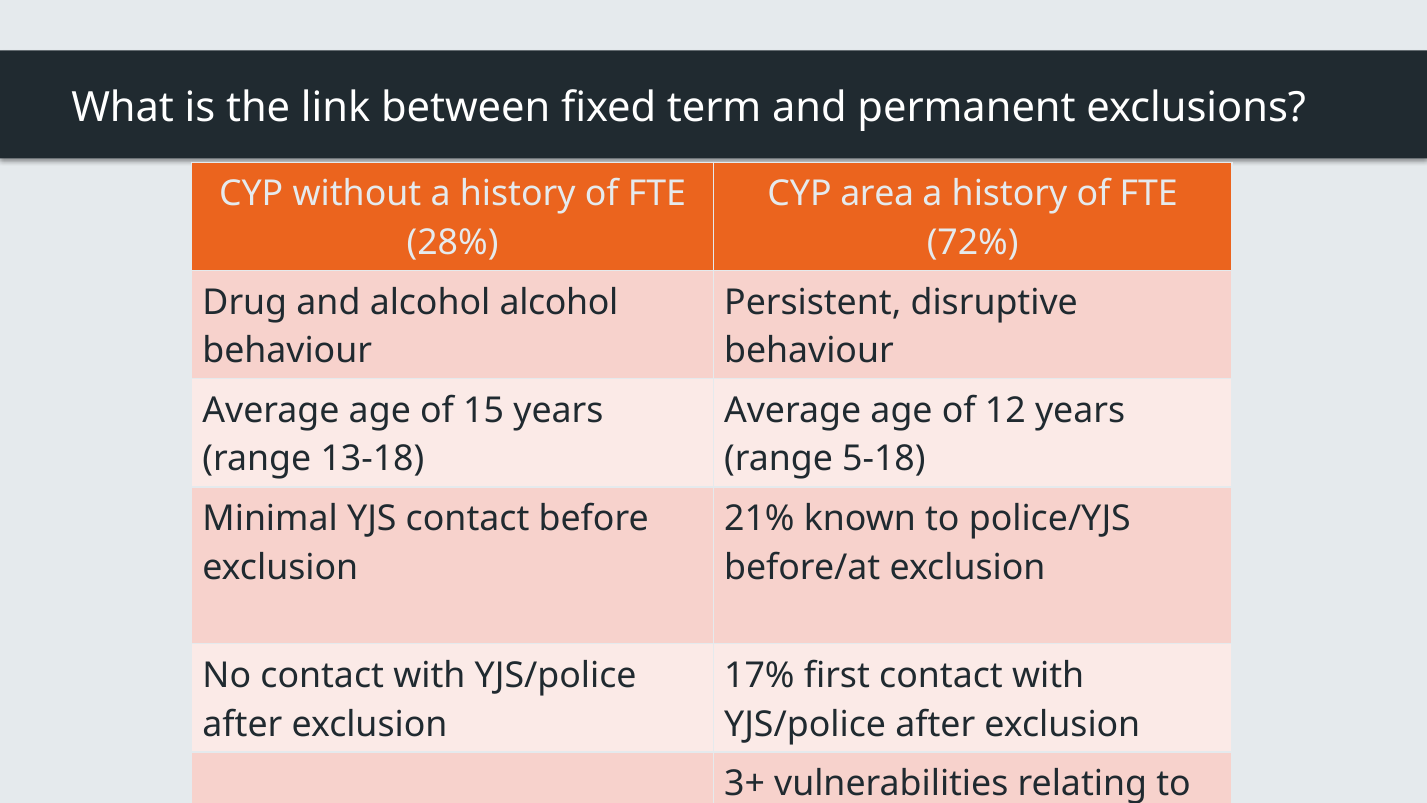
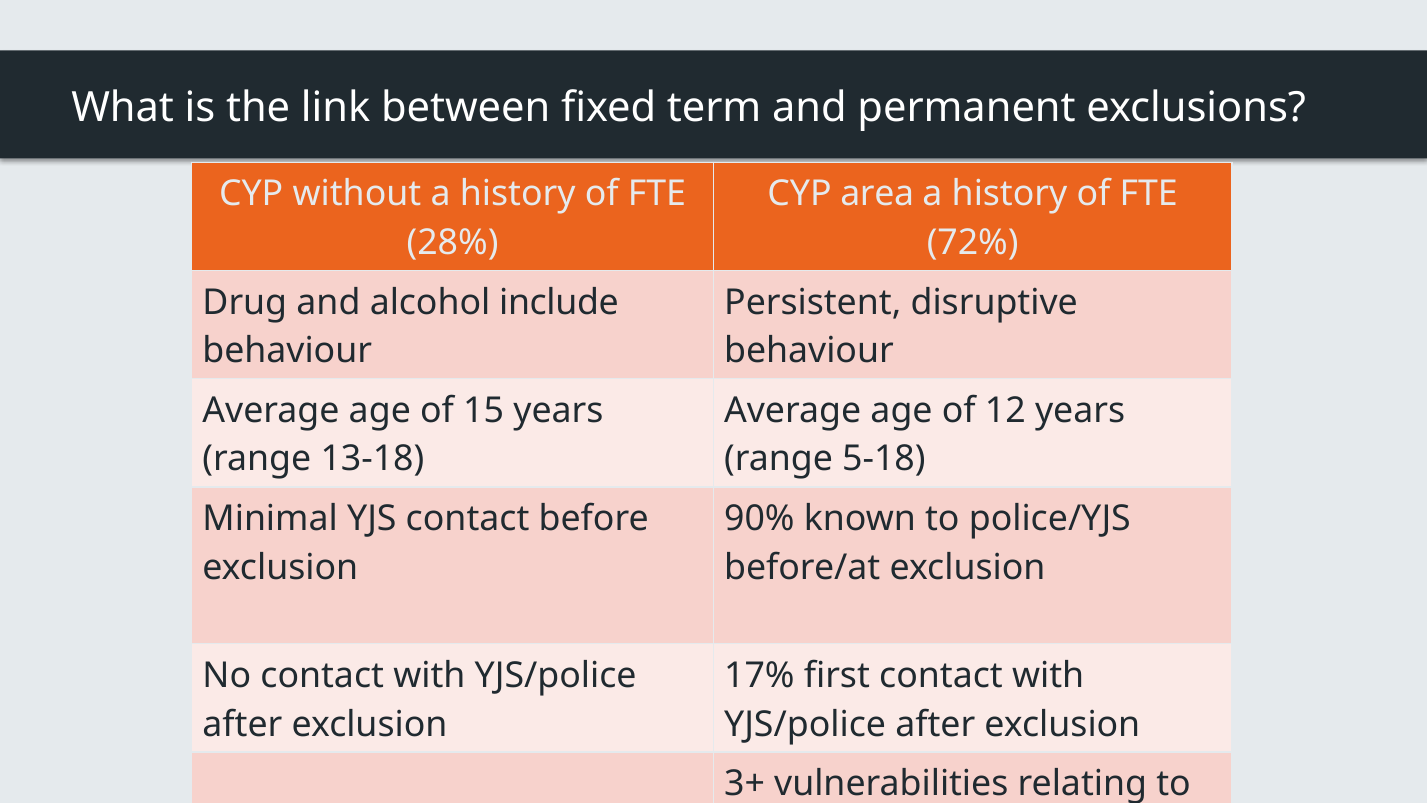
alcohol alcohol: alcohol -> include
21%: 21% -> 90%
